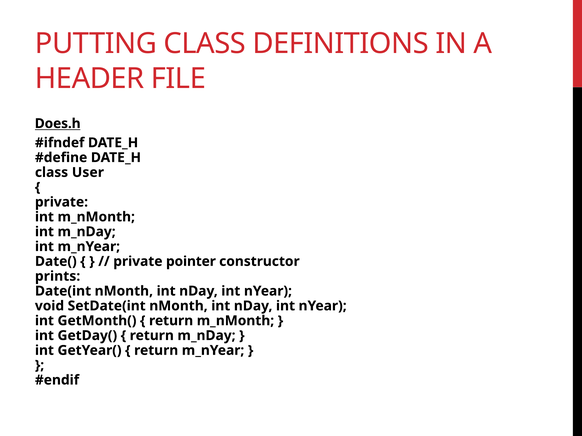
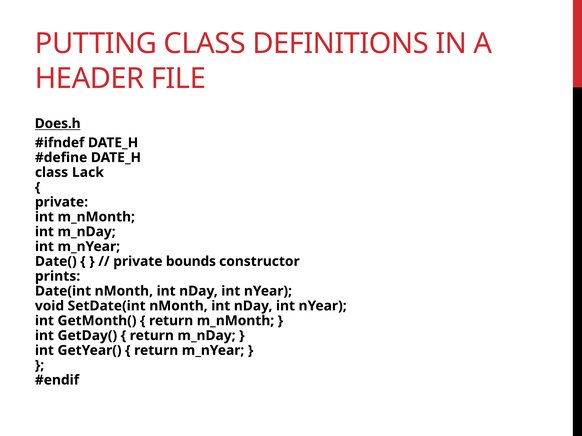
User: User -> Lack
pointer: pointer -> bounds
